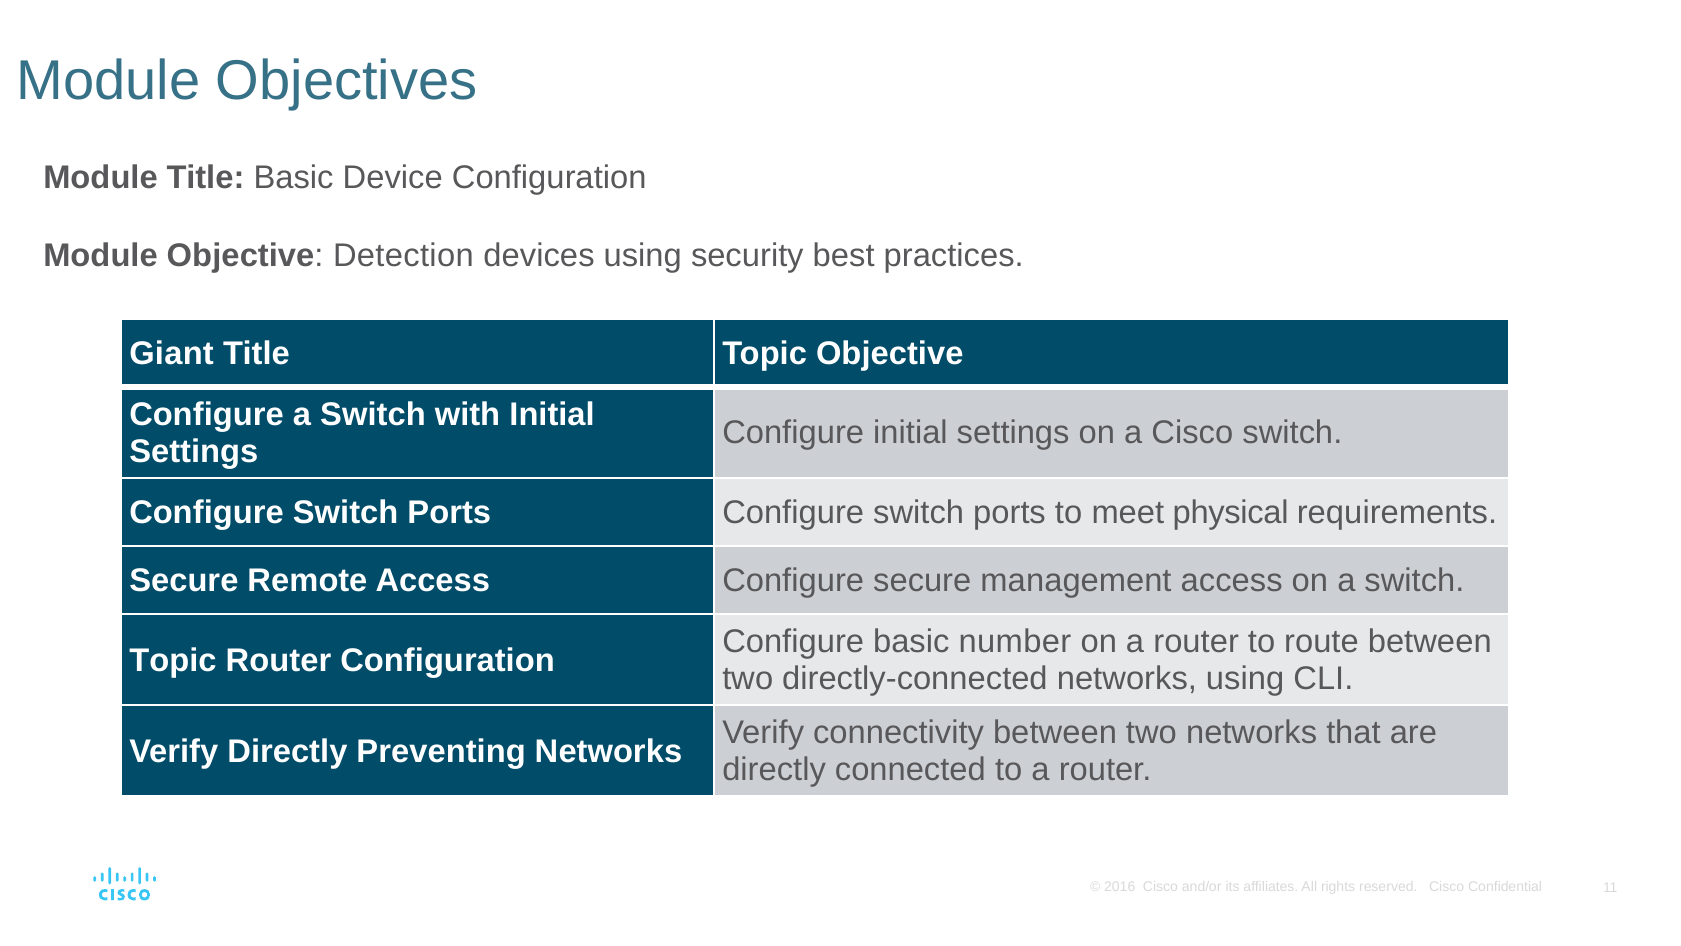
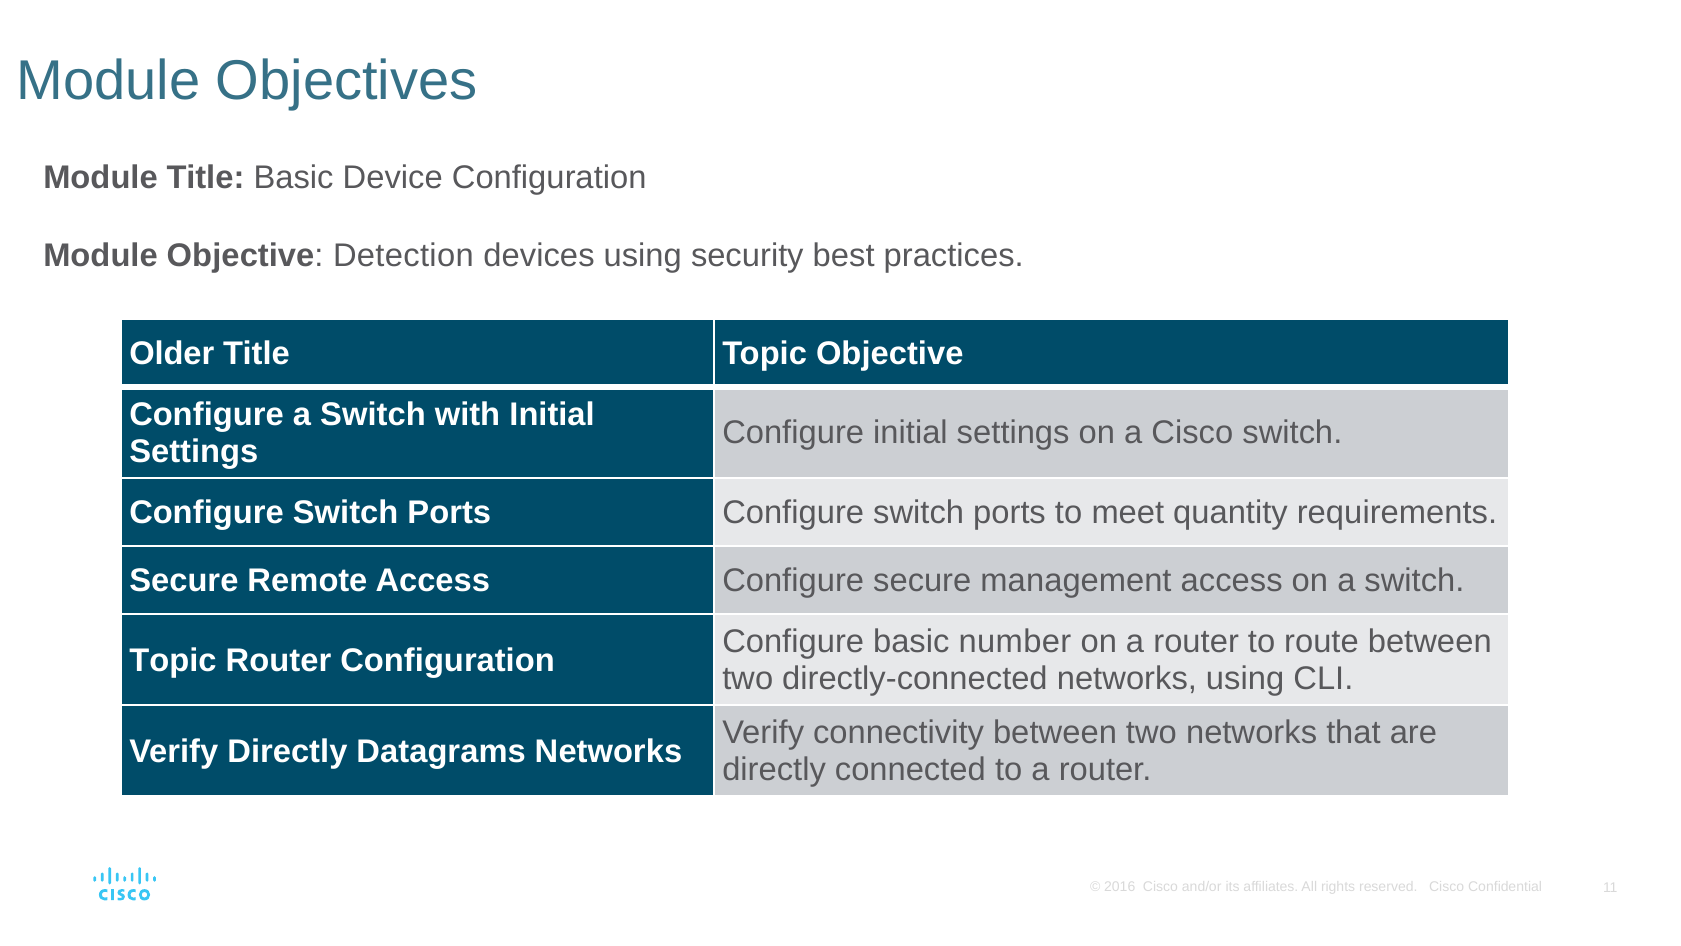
Giant: Giant -> Older
physical: physical -> quantity
Preventing: Preventing -> Datagrams
